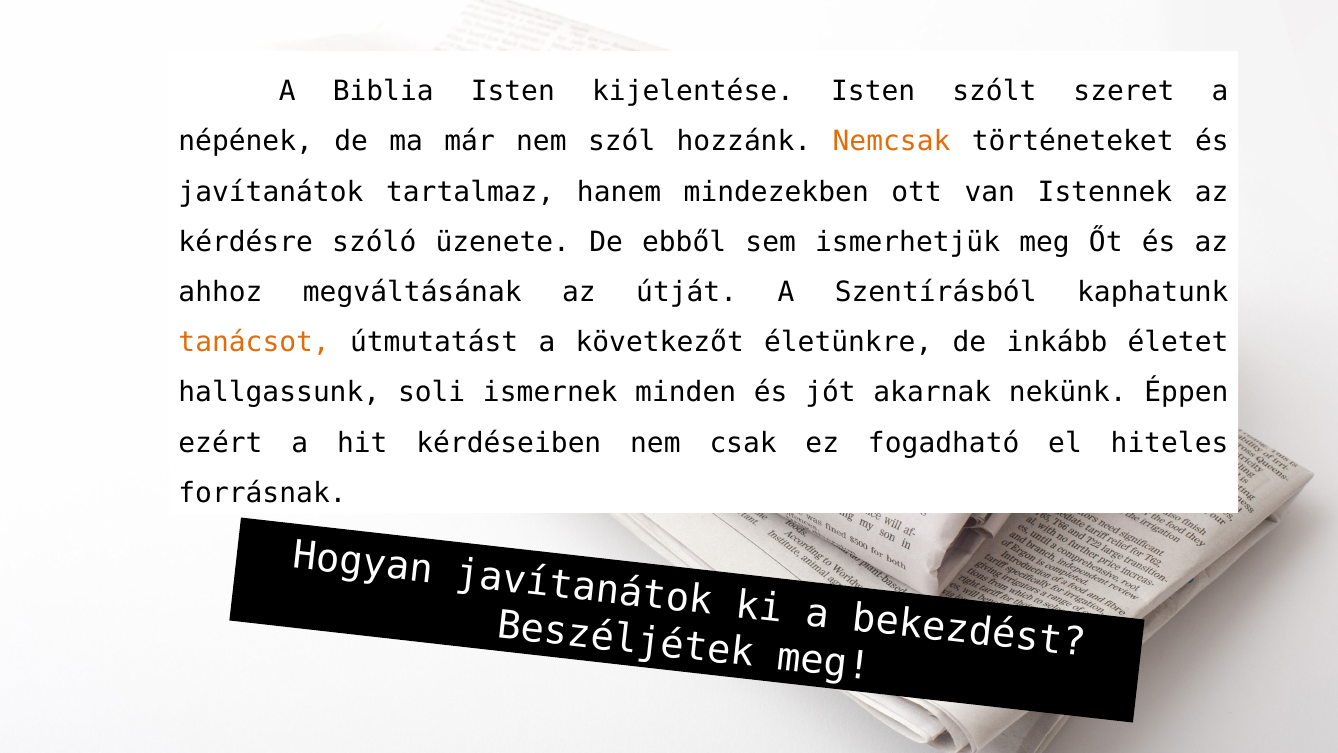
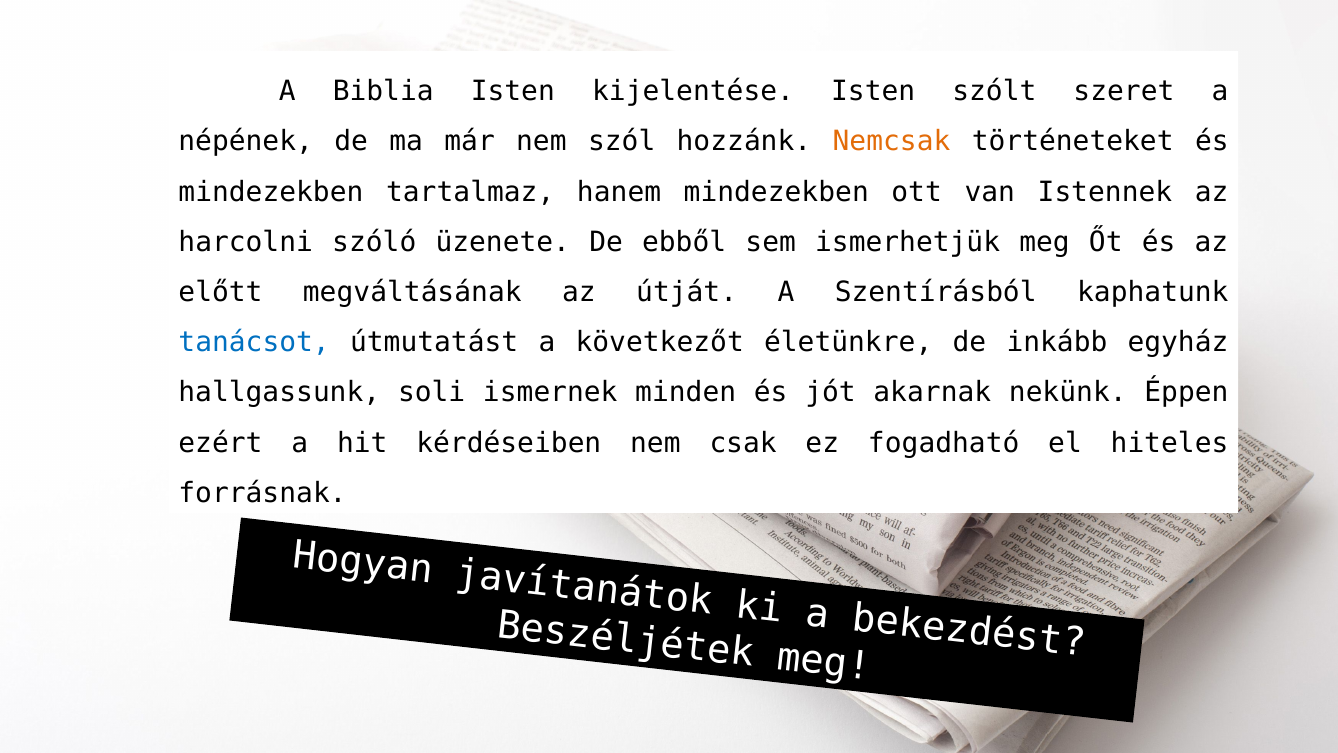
javítanátok at (271, 192): javítanátok -> mindezekben
kérdésre: kérdésre -> harcolni
ahhoz: ahhoz -> előtt
tanácsot colour: orange -> blue
életet: életet -> egyház
